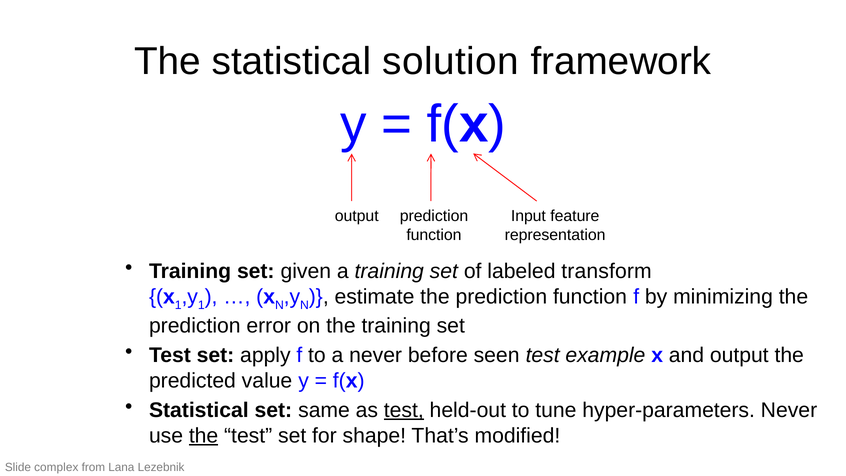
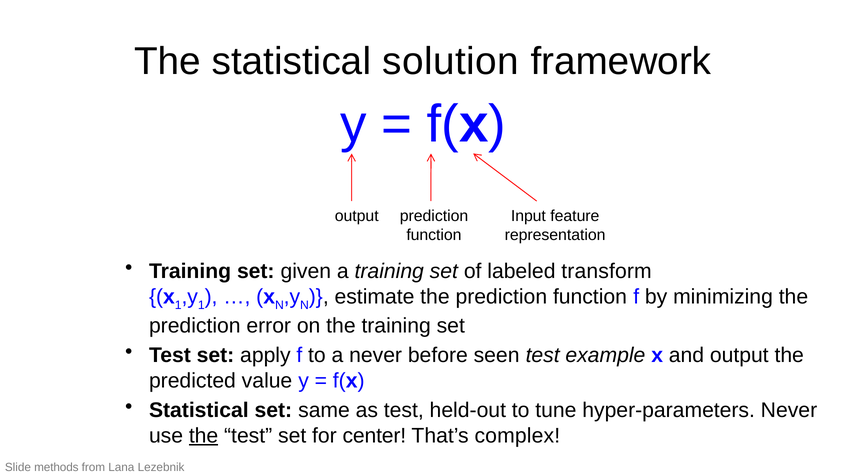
test at (404, 410) underline: present -> none
shape: shape -> center
modified: modified -> complex
complex: complex -> methods
